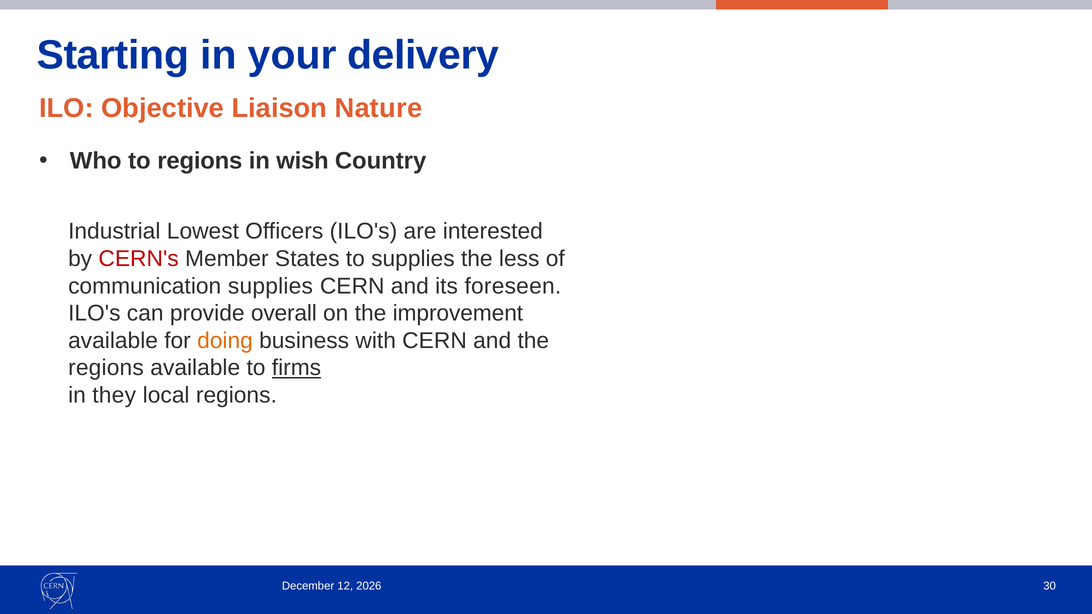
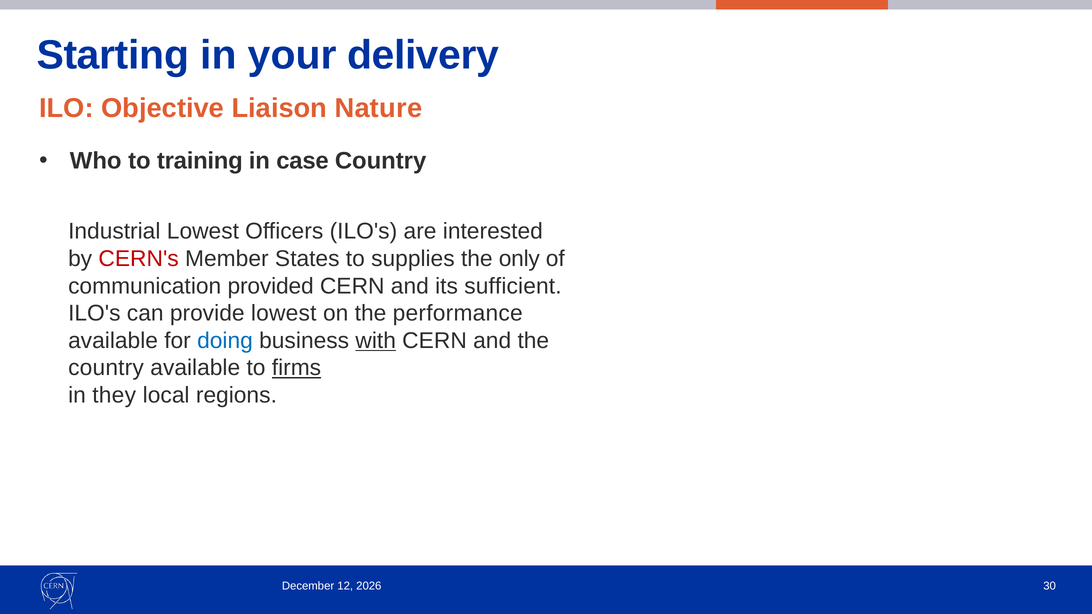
to regions: regions -> training
wish: wish -> case
less: less -> only
communication supplies: supplies -> provided
foreseen: foreseen -> sufficient
provide overall: overall -> lowest
improvement: improvement -> performance
doing colour: orange -> blue
with underline: none -> present
regions at (106, 368): regions -> country
